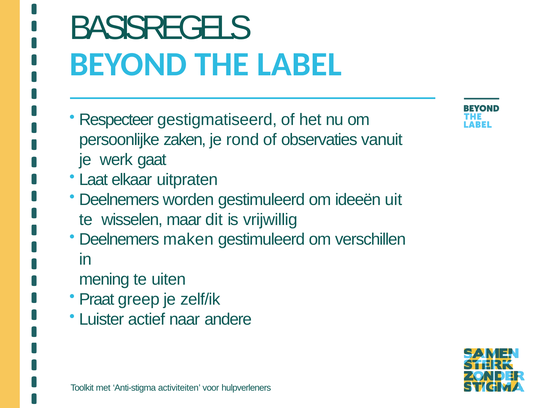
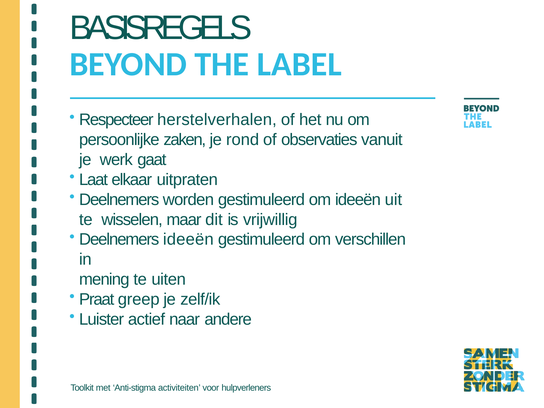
gestigmatiseerd: gestigmatiseerd -> herstelverhalen
Deelnemers maken: maken -> ideeën
